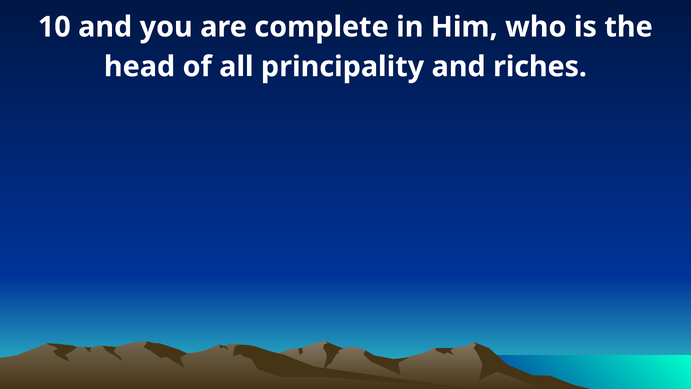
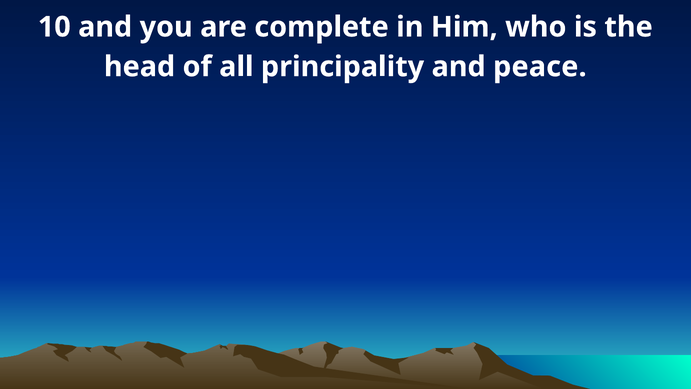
riches: riches -> peace
